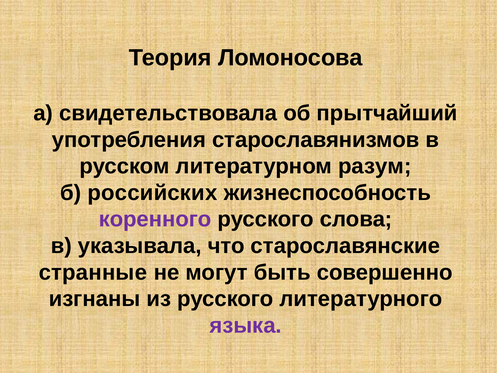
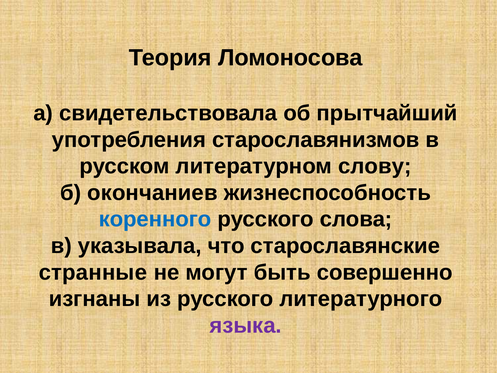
разум: разум -> слову
российских: российских -> окончаниев
коренного colour: purple -> blue
